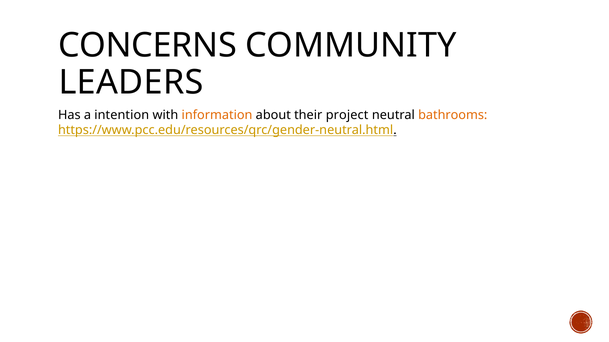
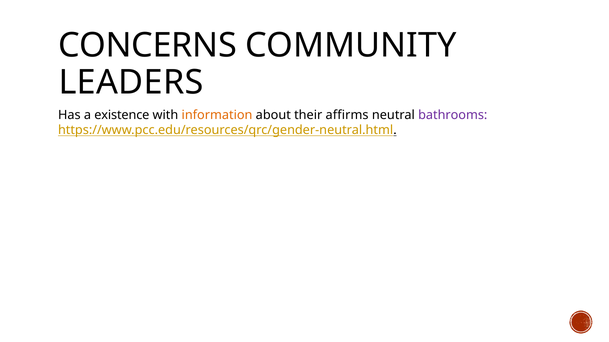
intention: intention -> existence
project: project -> affirms
bathrooms colour: orange -> purple
